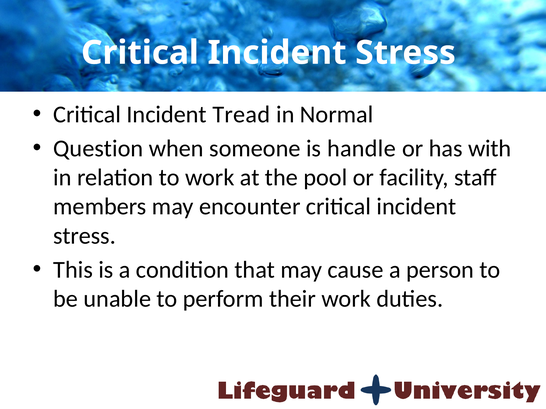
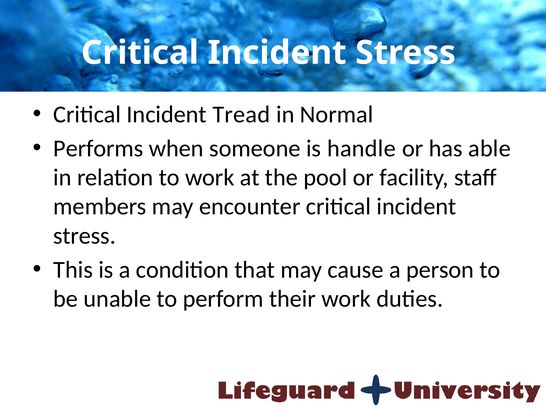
Question: Question -> Performs
with: with -> able
